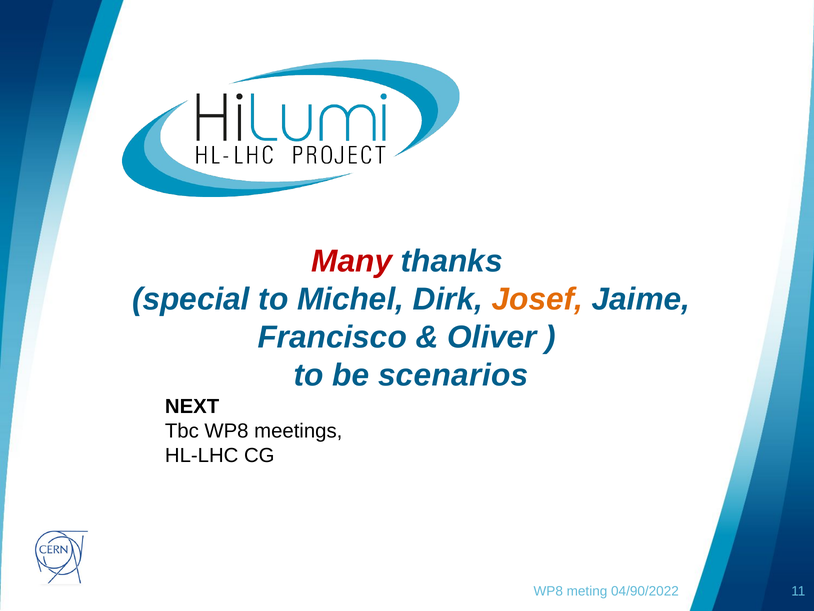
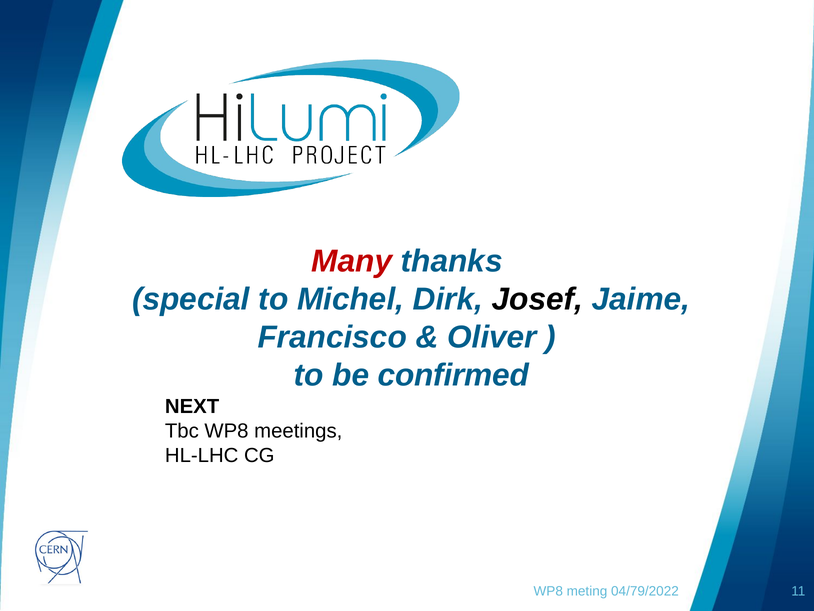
Josef colour: orange -> black
scenarios: scenarios -> confirmed
04/90/2022: 04/90/2022 -> 04/79/2022
